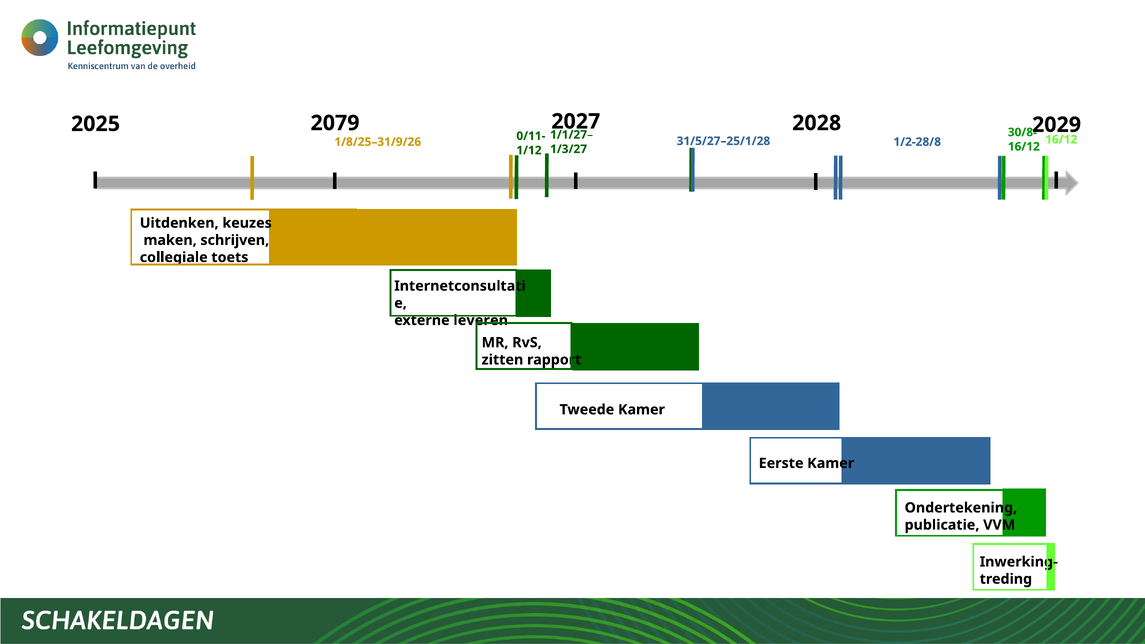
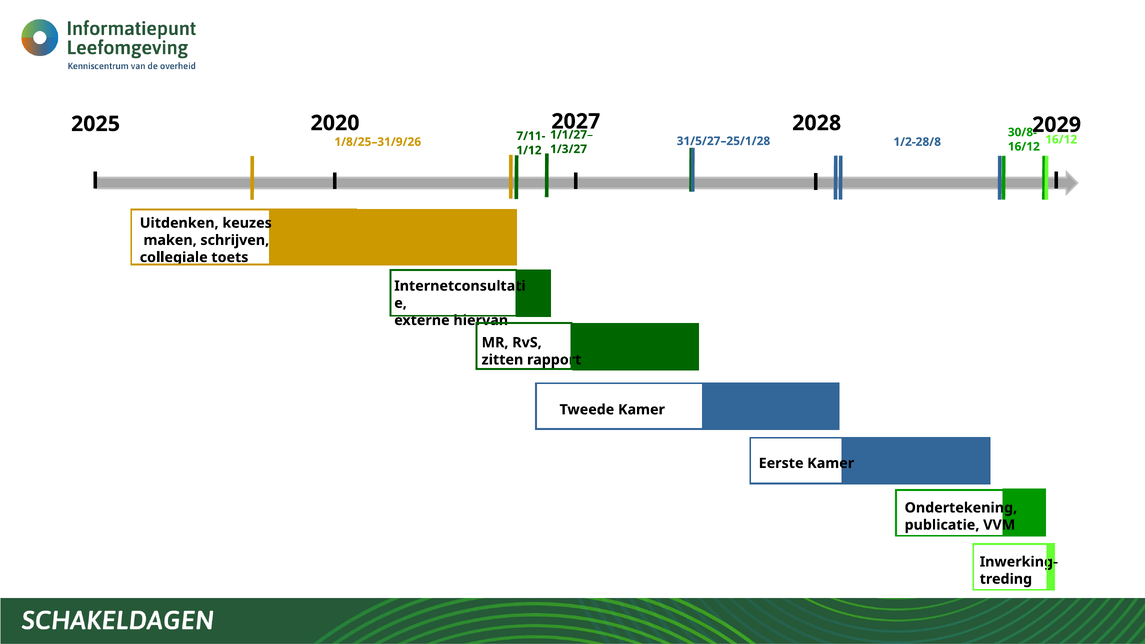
2079: 2079 -> 2020
0/11-: 0/11- -> 7/11-
leveren: leveren -> hiervan
